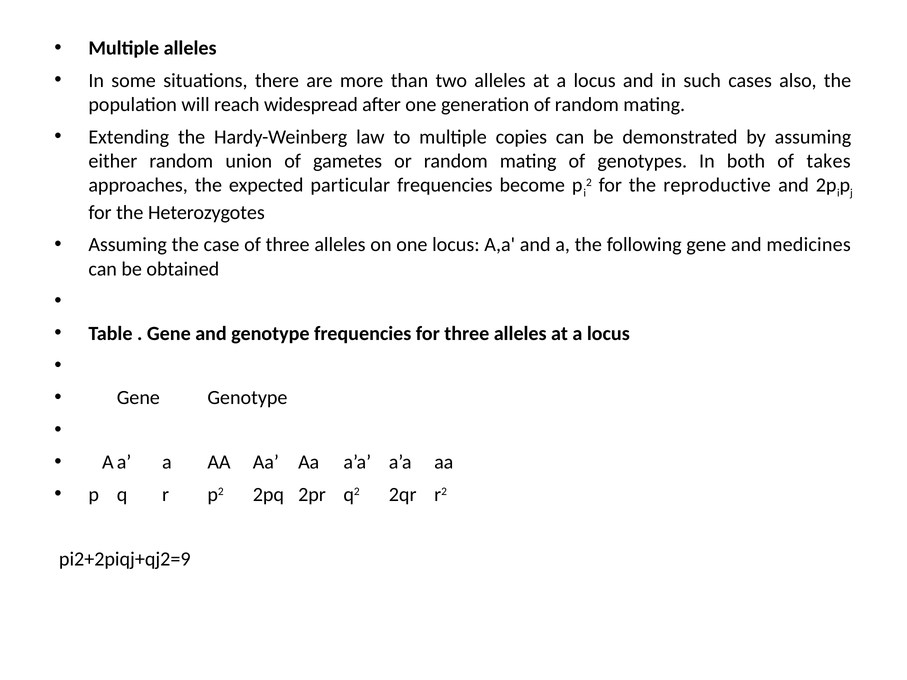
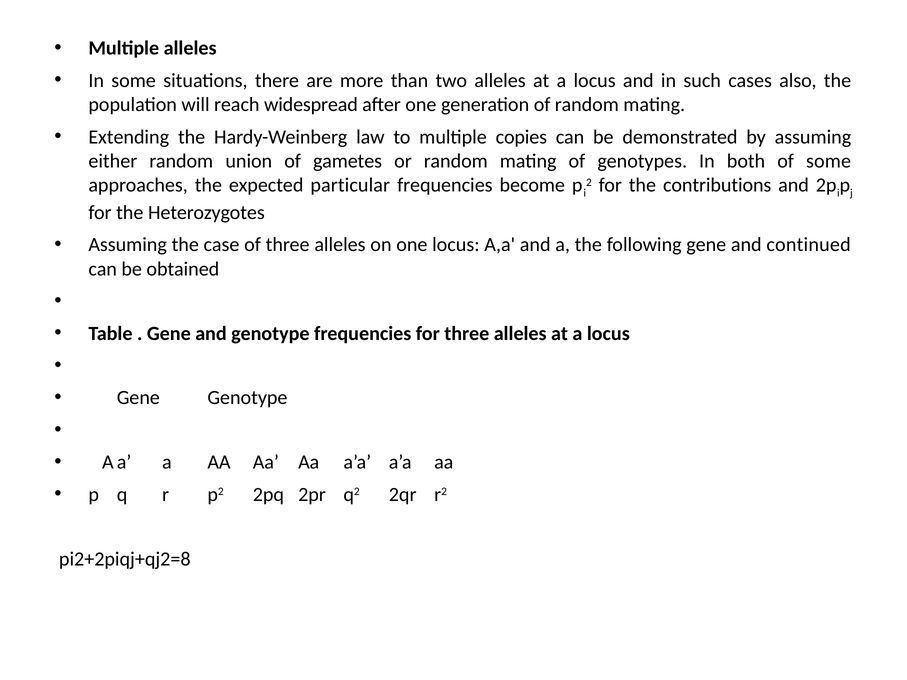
of takes: takes -> some
reproductive: reproductive -> contributions
medicines: medicines -> continued
pi2+2piqj+qj2=9: pi2+2piqj+qj2=9 -> pi2+2piqj+qj2=8
